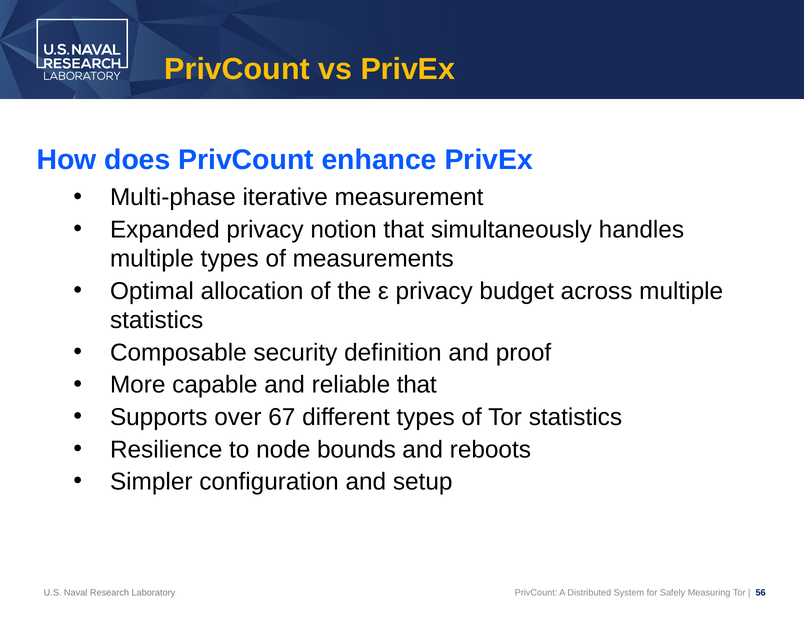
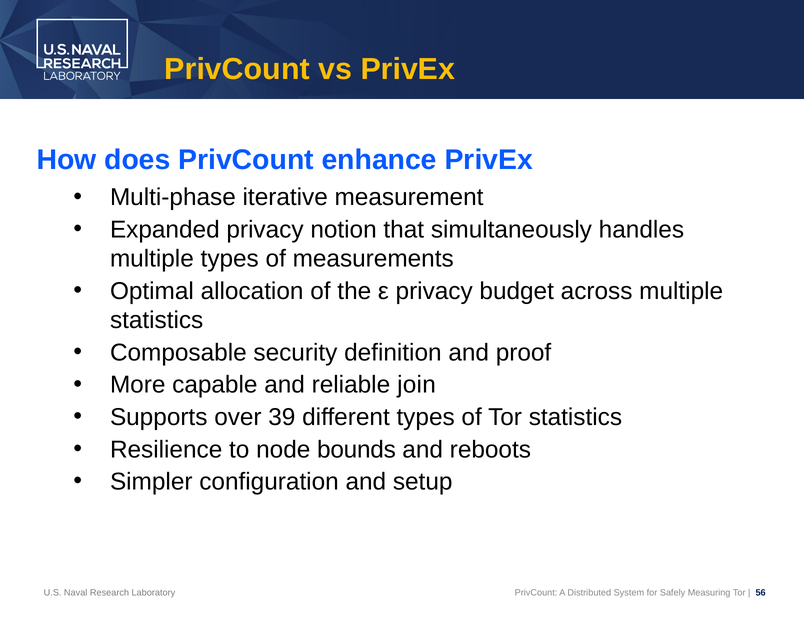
reliable that: that -> join
67: 67 -> 39
